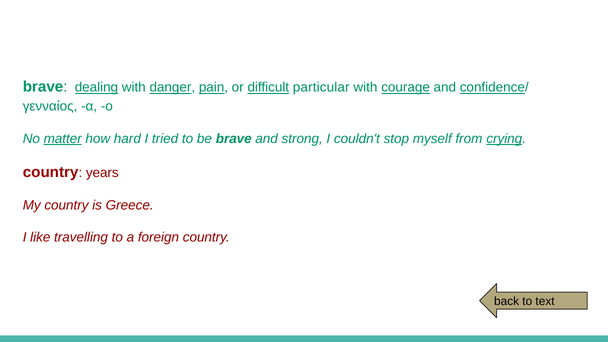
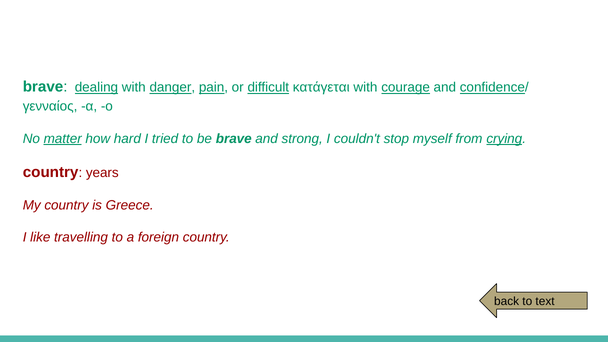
particular: particular -> κατάγεται
